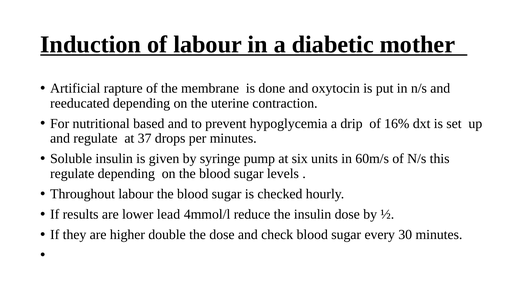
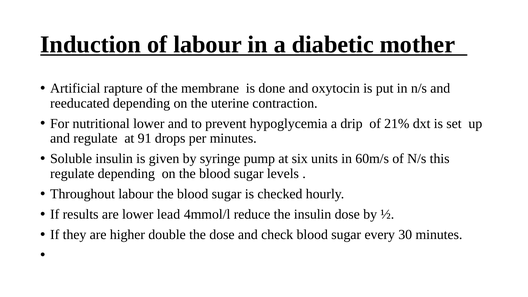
nutritional based: based -> lower
16%: 16% -> 21%
37: 37 -> 91
